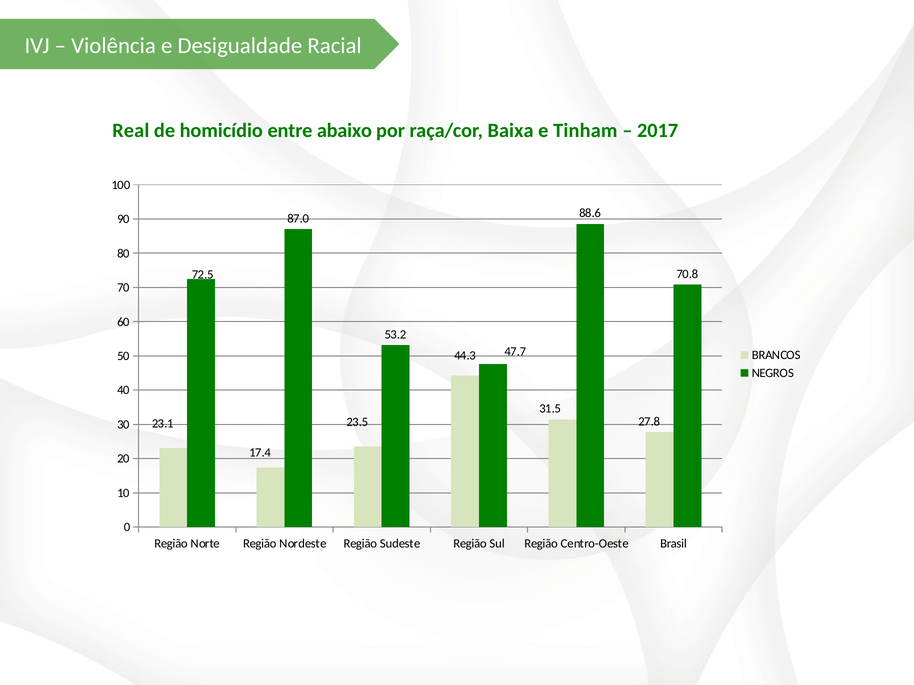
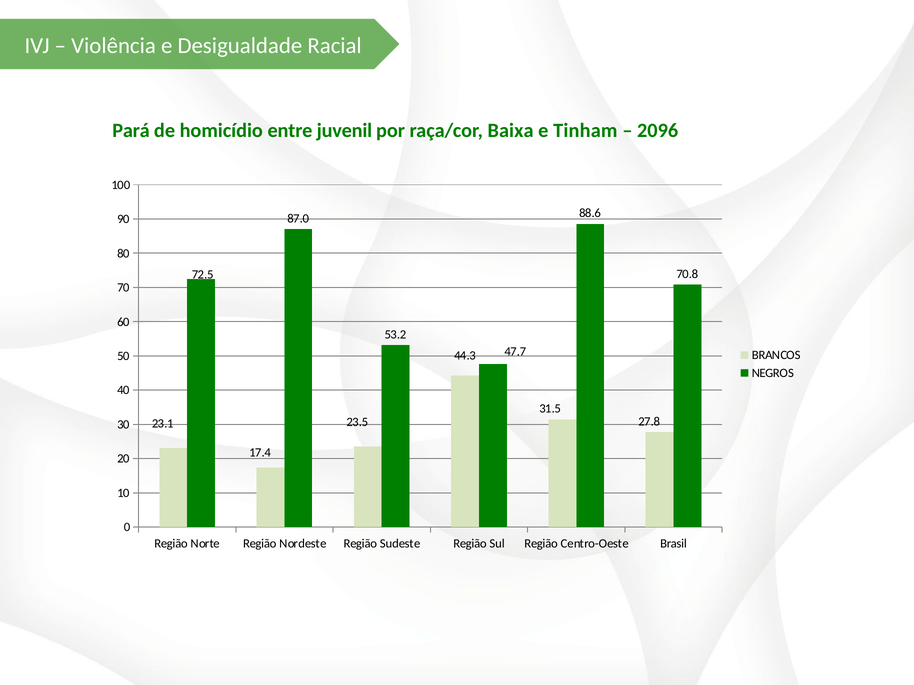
Real: Real -> Pará
abaixo: abaixo -> juvenil
2017: 2017 -> 2096
